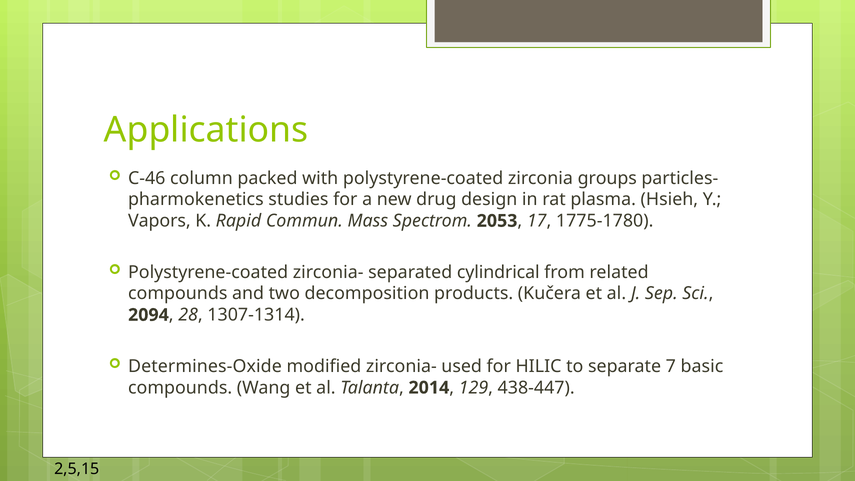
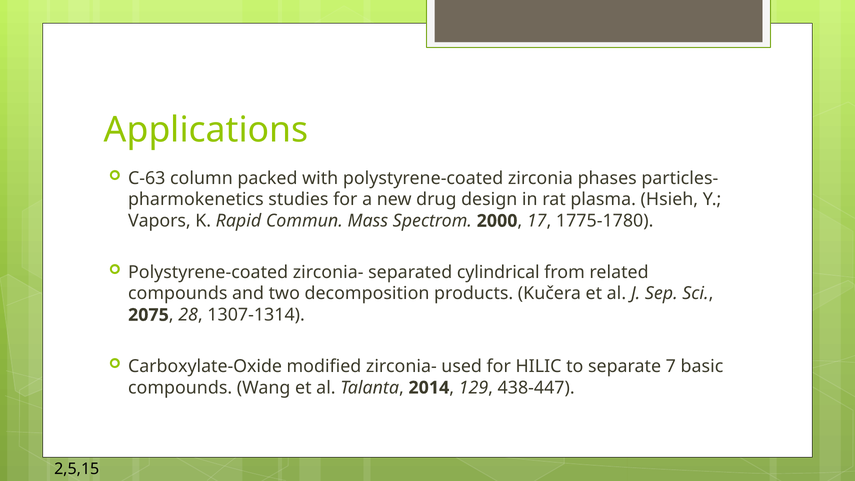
C-46: C-46 -> C-63
groups: groups -> phases
2053: 2053 -> 2000
2094: 2094 -> 2075
Determines-Oxide: Determines-Oxide -> Carboxylate-Oxide
